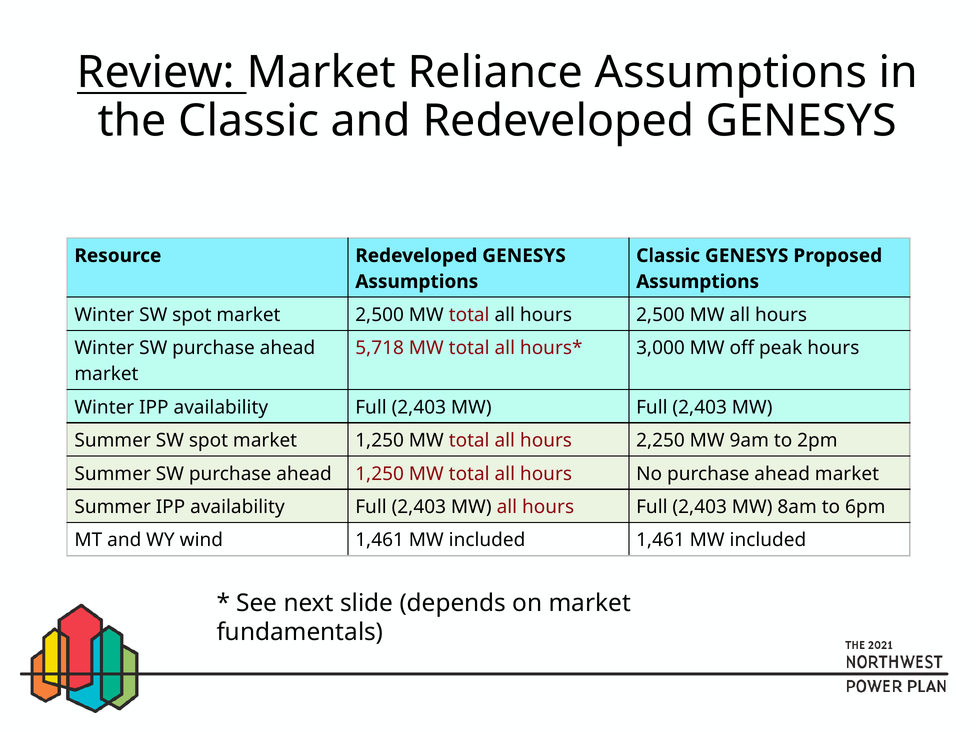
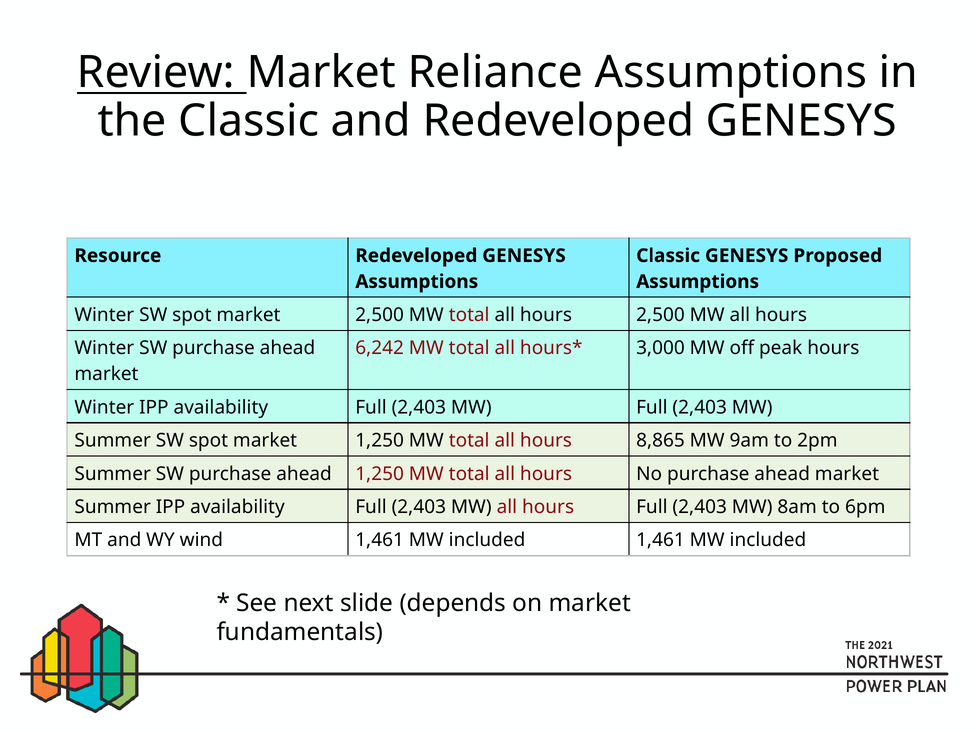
5,718: 5,718 -> 6,242
2,250: 2,250 -> 8,865
